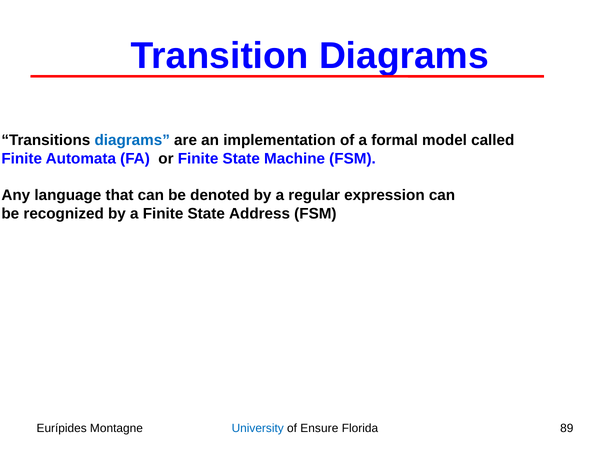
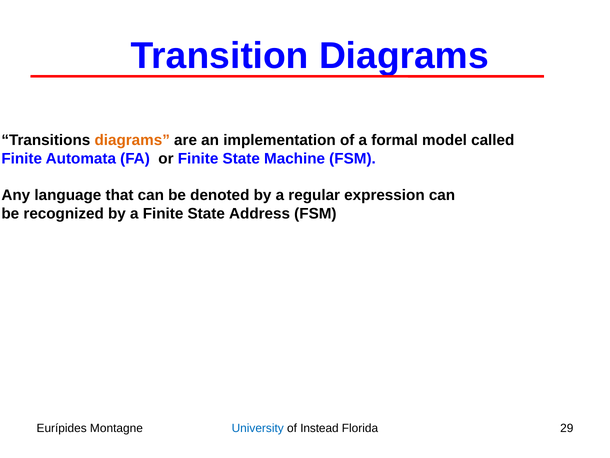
diagrams at (132, 140) colour: blue -> orange
Ensure: Ensure -> Instead
89: 89 -> 29
